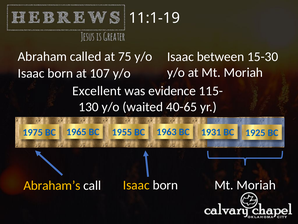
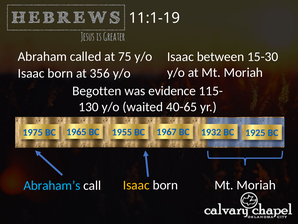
107: 107 -> 356
Excellent: Excellent -> Begotten
1963: 1963 -> 1967
1931: 1931 -> 1932
Abraham’s colour: yellow -> light blue
